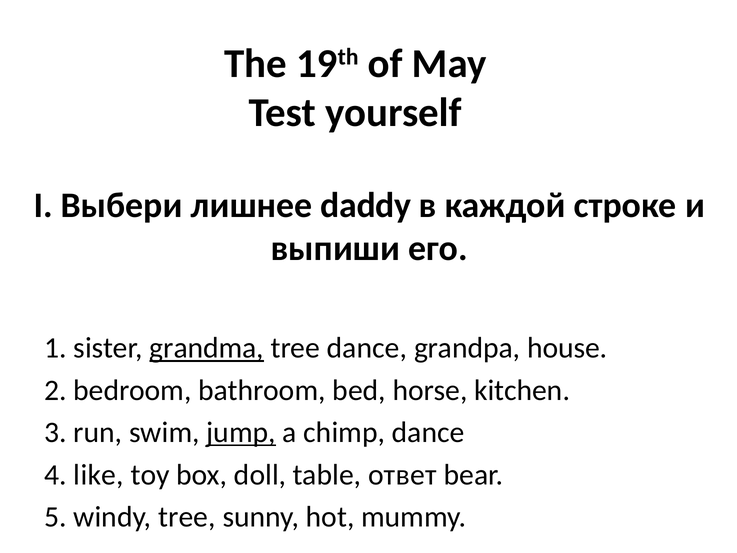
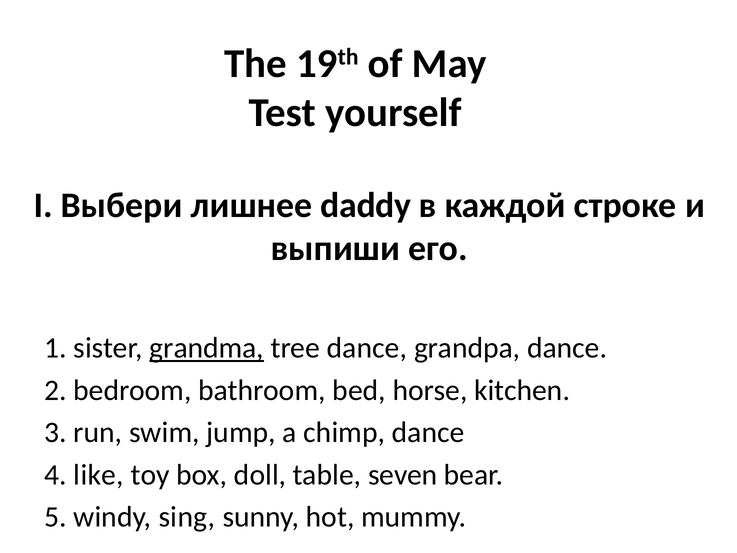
grandpa house: house -> dance
jump underline: present -> none
ответ: ответ -> seven
windy tree: tree -> sing
